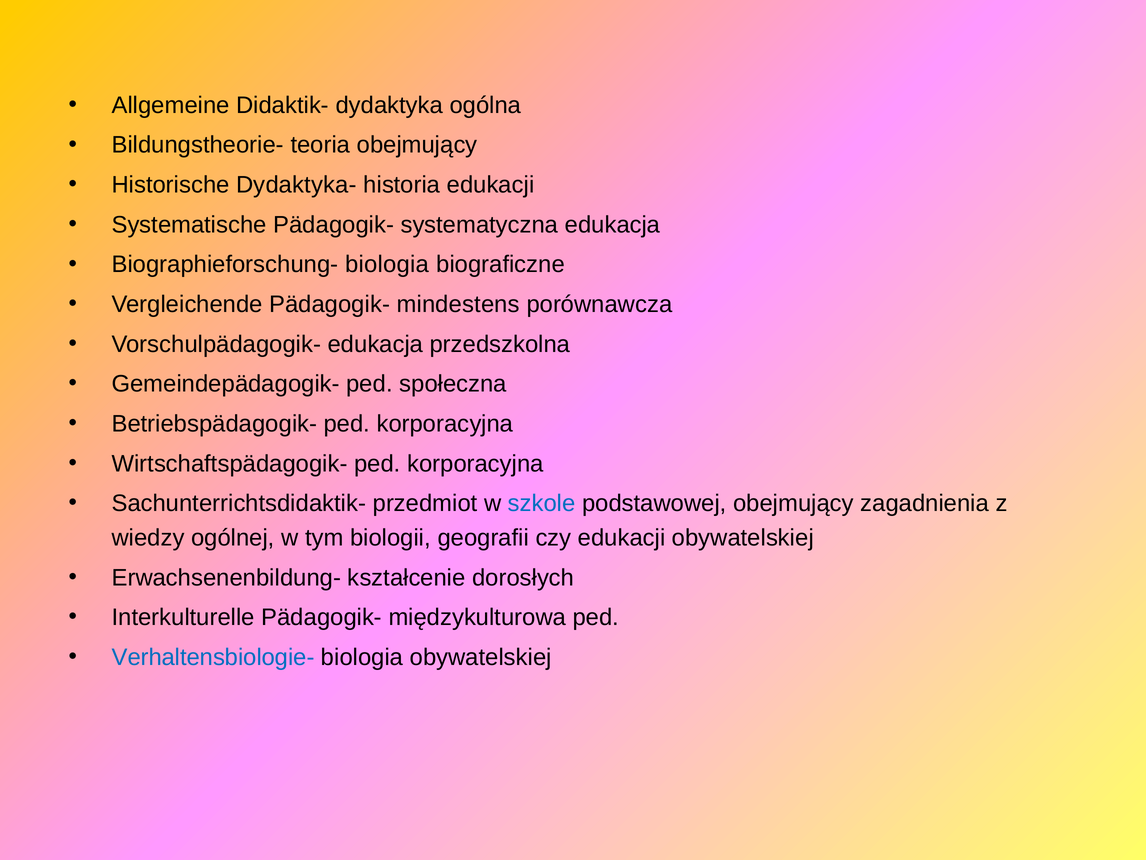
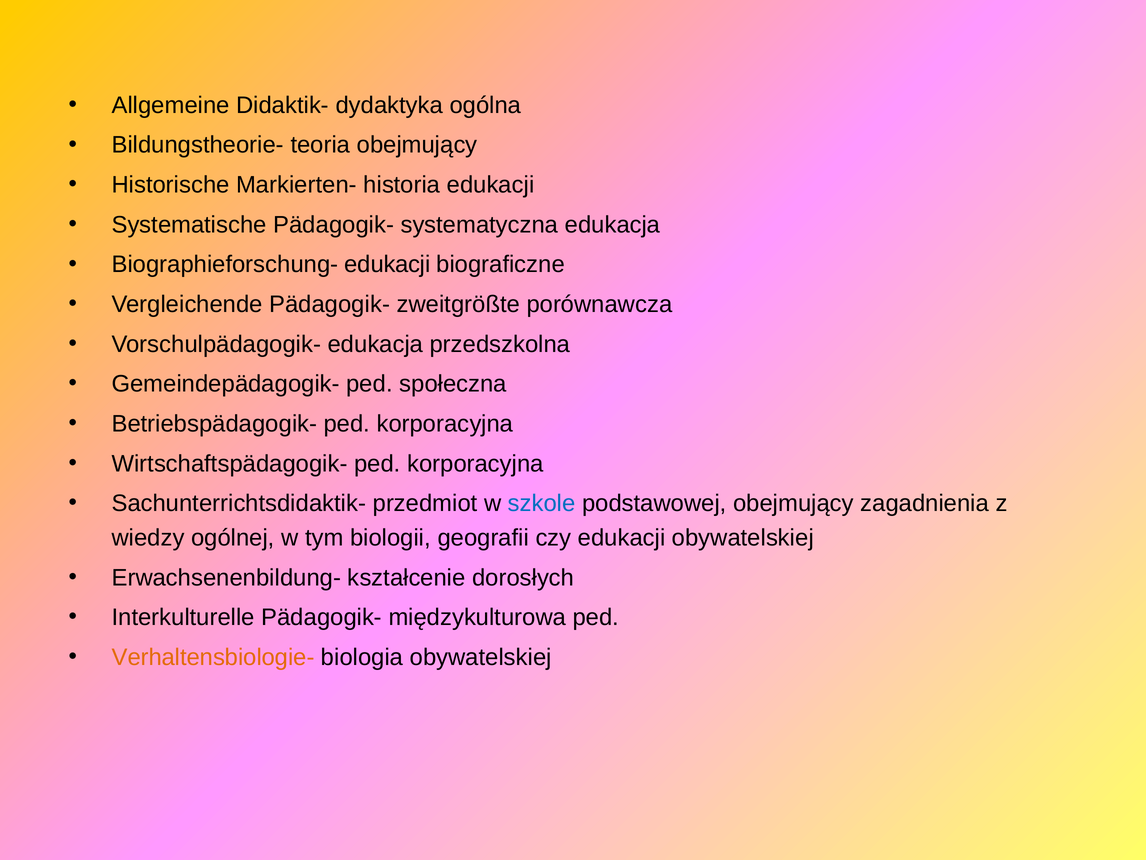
Dydaktyka-: Dydaktyka- -> Markierten-
Biographieforschung- biologia: biologia -> edukacji
mindestens: mindestens -> zweitgrößte
Verhaltensbiologie- colour: blue -> orange
